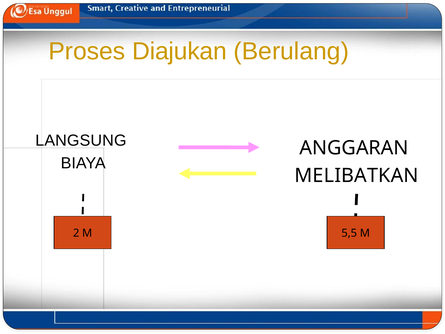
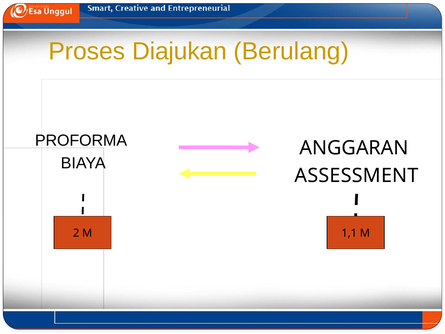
LANGSUNG: LANGSUNG -> PROFORMA
MELIBATKAN: MELIBATKAN -> ASSESSMENT
5,5: 5,5 -> 1,1
